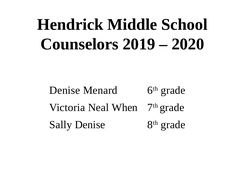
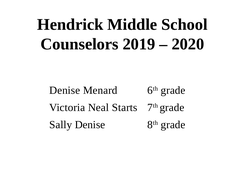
When: When -> Starts
